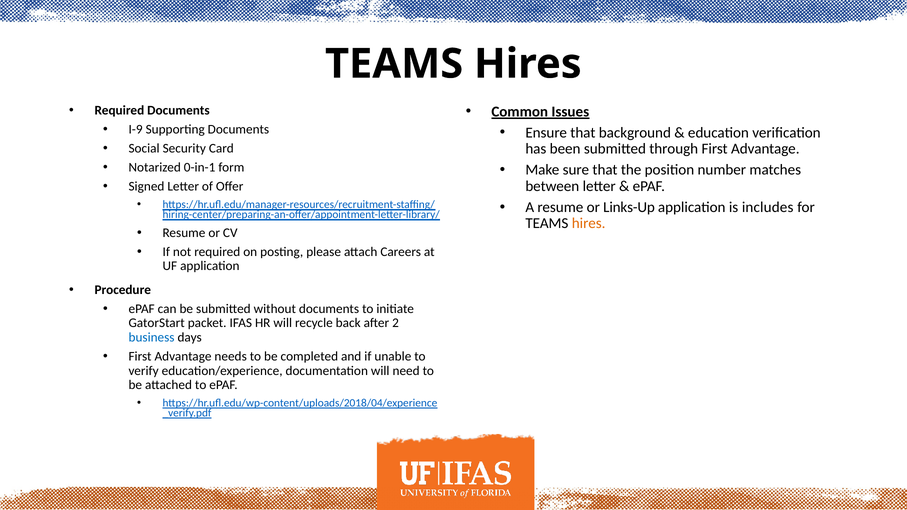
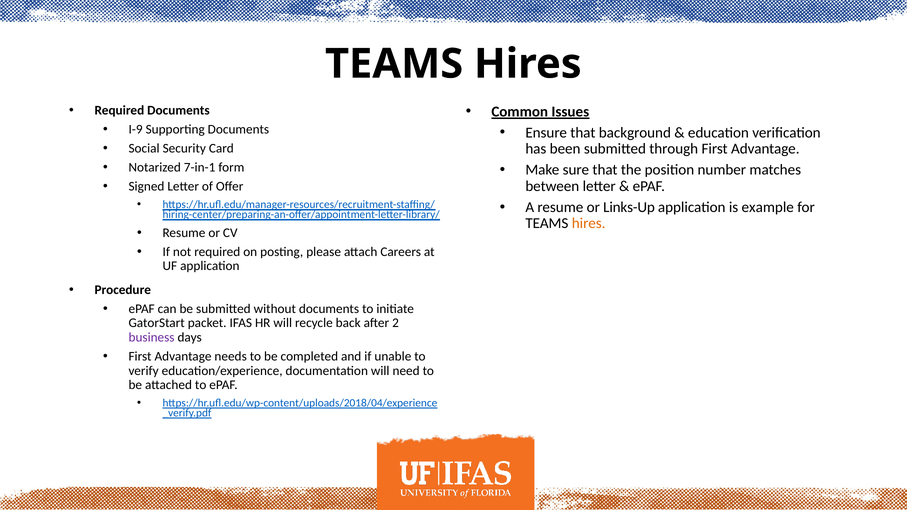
0-in-1: 0-in-1 -> 7-in-1
includes: includes -> example
business colour: blue -> purple
